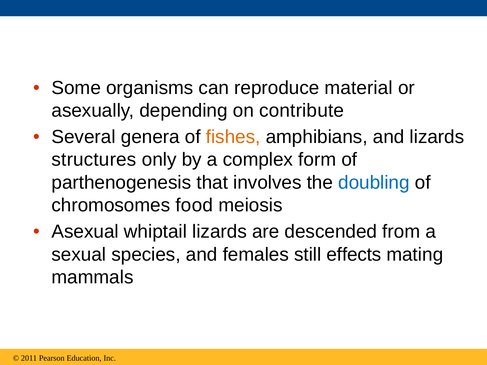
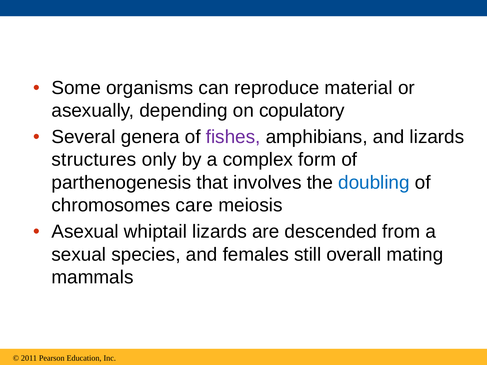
contribute: contribute -> copulatory
fishes colour: orange -> purple
food: food -> care
effects: effects -> overall
